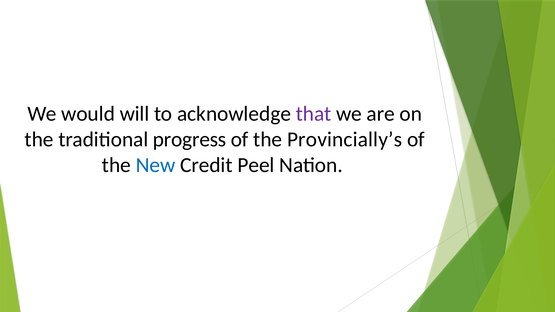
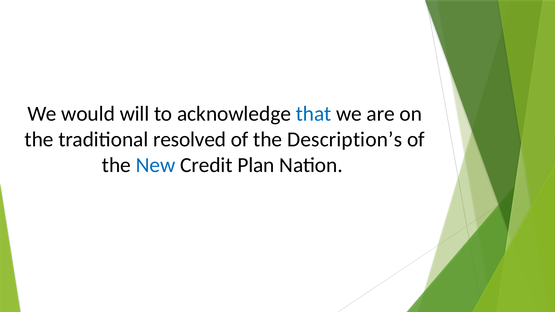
that colour: purple -> blue
progress: progress -> resolved
Provincially’s: Provincially’s -> Description’s
Peel: Peel -> Plan
